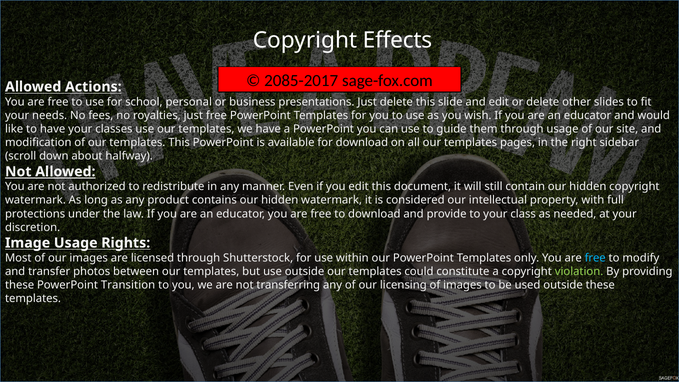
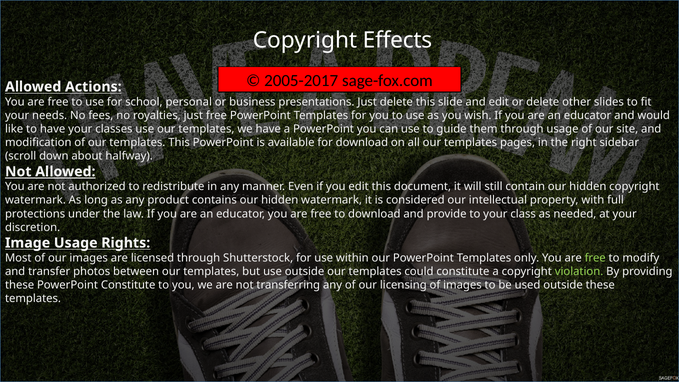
2085-2017: 2085-2017 -> 2005-2017
free at (595, 258) colour: light blue -> light green
PowerPoint Transition: Transition -> Constitute
